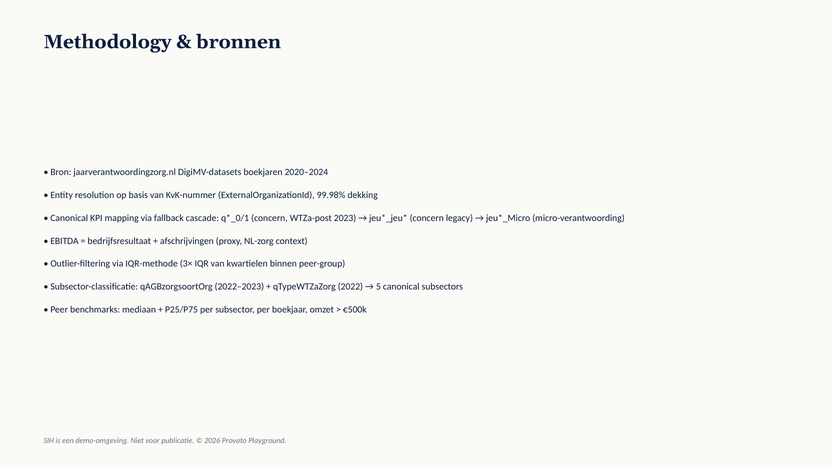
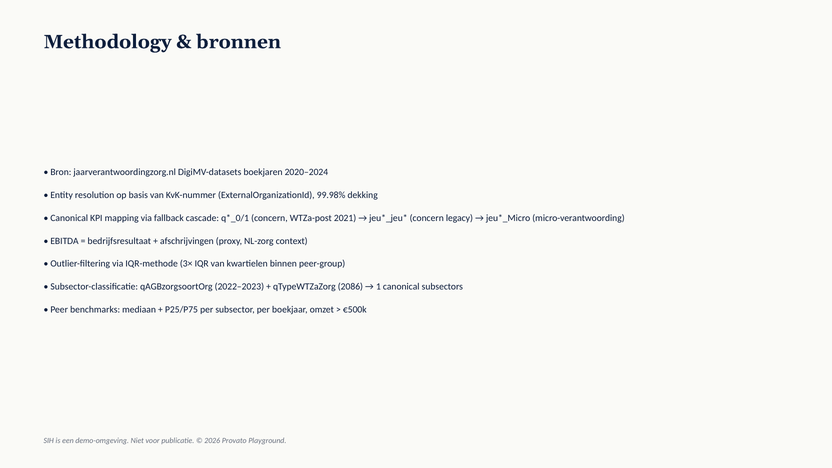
2023: 2023 -> 2021
2022: 2022 -> 2086
5: 5 -> 1
